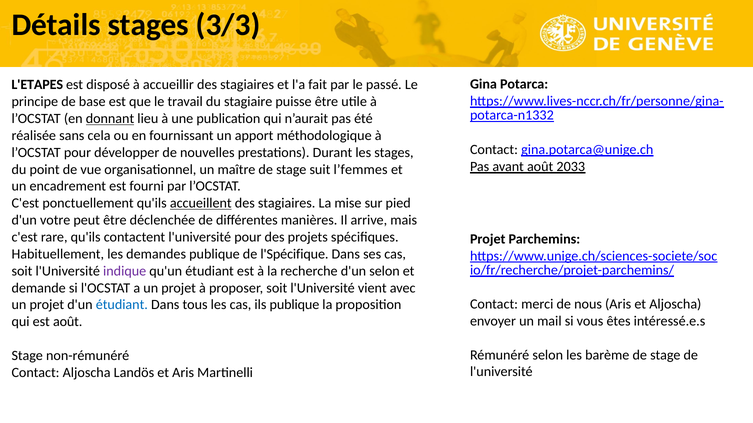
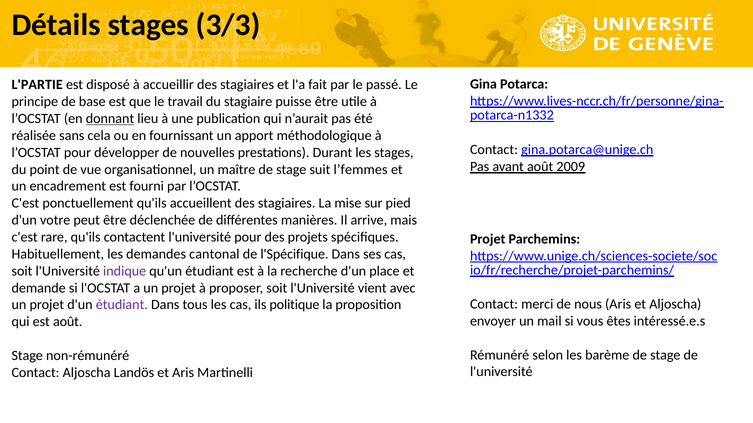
L'ETAPES: L'ETAPES -> L'PARTIE
2033: 2033 -> 2009
accueillent underline: present -> none
demandes publique: publique -> cantonal
d'un selon: selon -> place
étudiant at (122, 305) colour: blue -> purple
ils publique: publique -> politique
